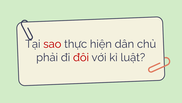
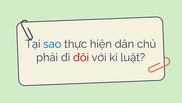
sao colour: red -> blue
